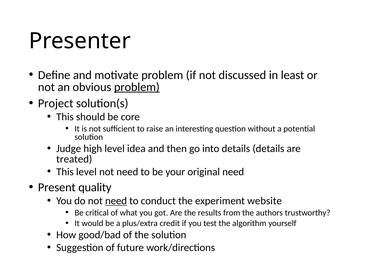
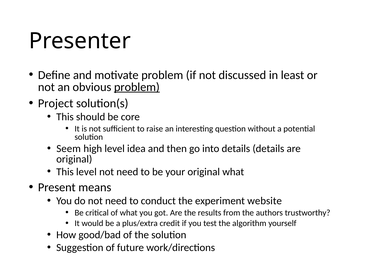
Judge: Judge -> Seem
treated at (74, 159): treated -> original
original need: need -> what
quality: quality -> means
need at (116, 201) underline: present -> none
